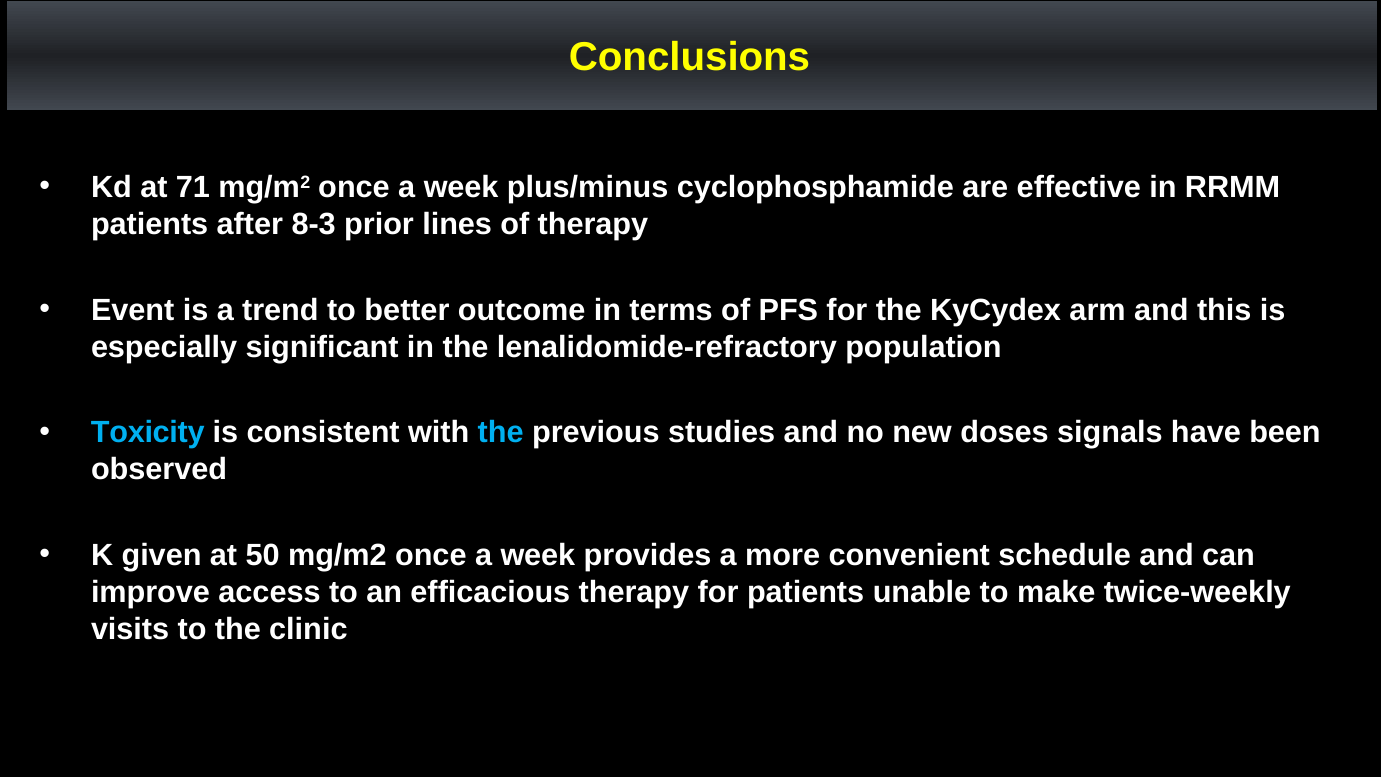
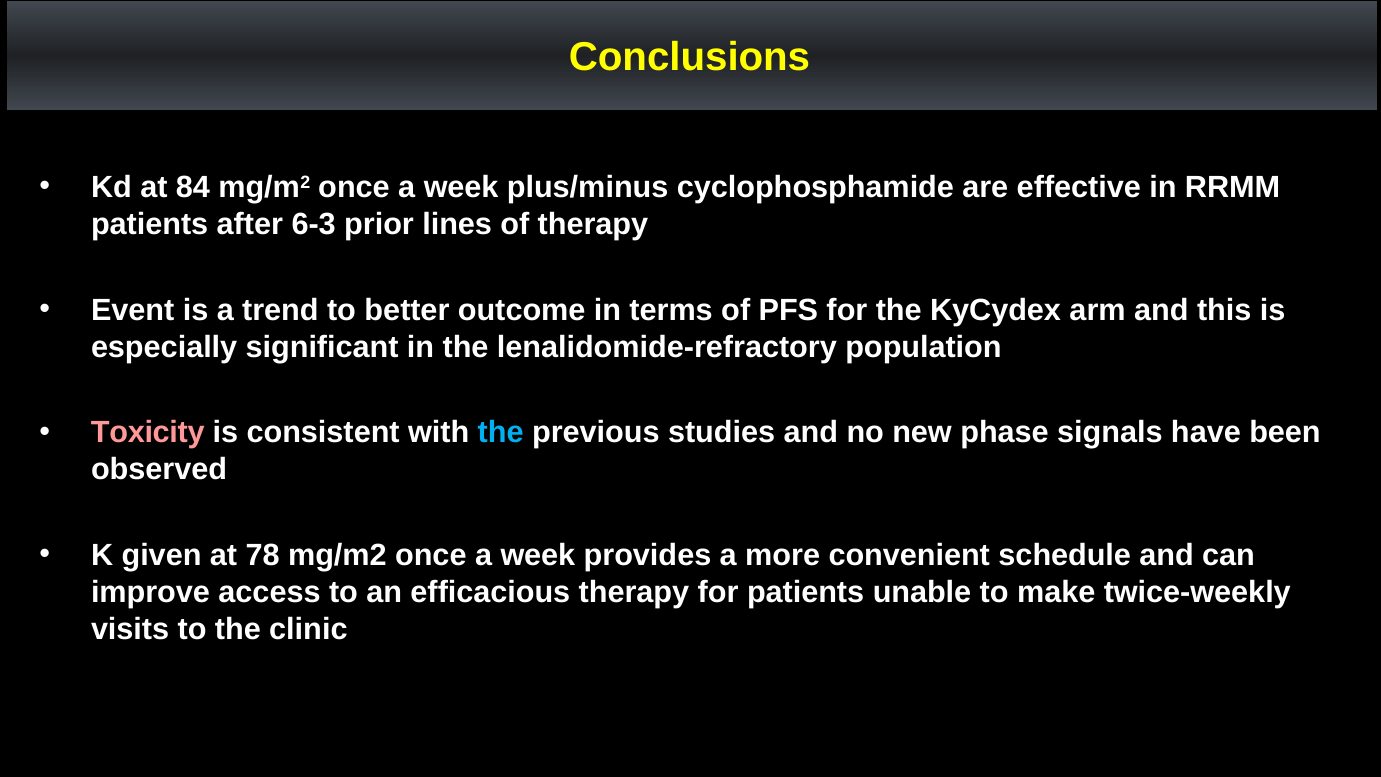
71: 71 -> 84
8-3: 8-3 -> 6-3
Toxicity colour: light blue -> pink
doses: doses -> phase
50: 50 -> 78
